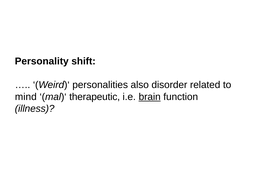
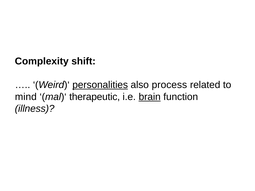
Personality: Personality -> Complexity
personalities underline: none -> present
disorder: disorder -> process
